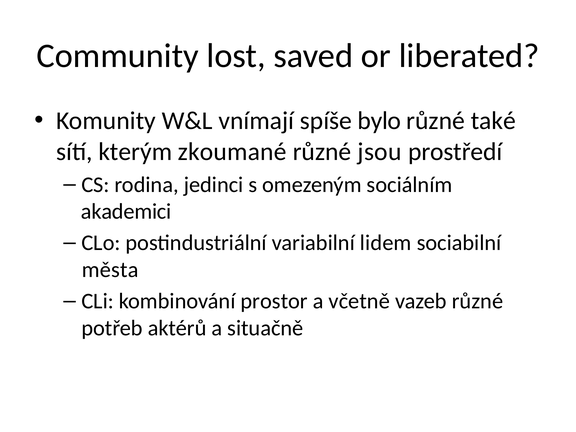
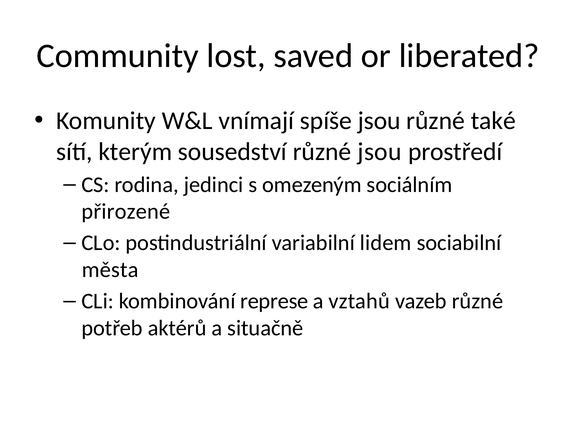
spíše bylo: bylo -> jsou
zkoumané: zkoumané -> sousedství
akademici: akademici -> přirozené
prostor: prostor -> represe
včetně: včetně -> vztahů
